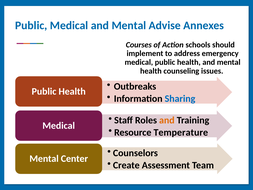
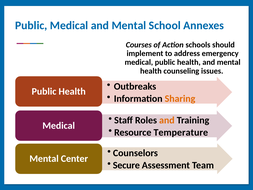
Advise: Advise -> School
Sharing colour: blue -> orange
Create: Create -> Secure
